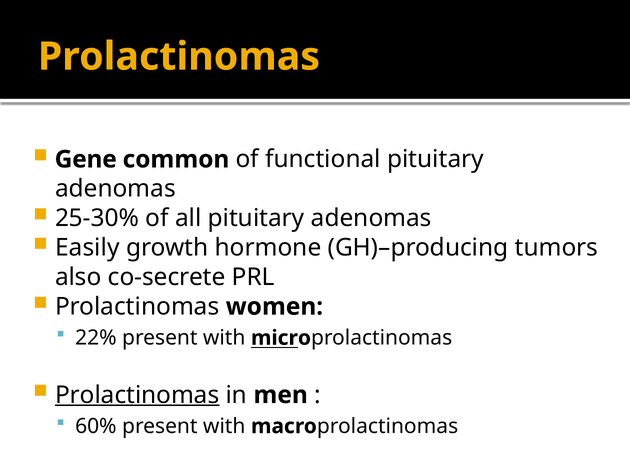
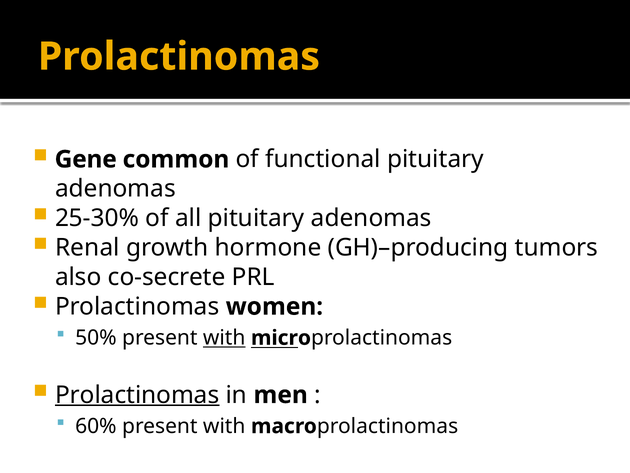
Easily: Easily -> Renal
22%: 22% -> 50%
with at (224, 338) underline: none -> present
